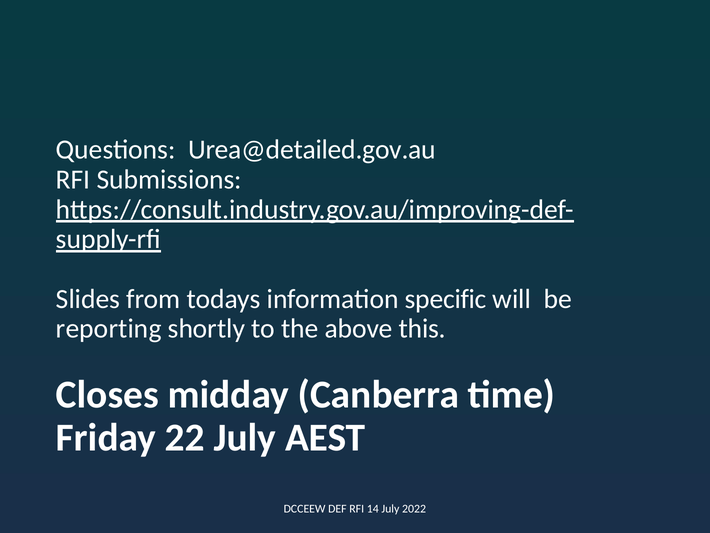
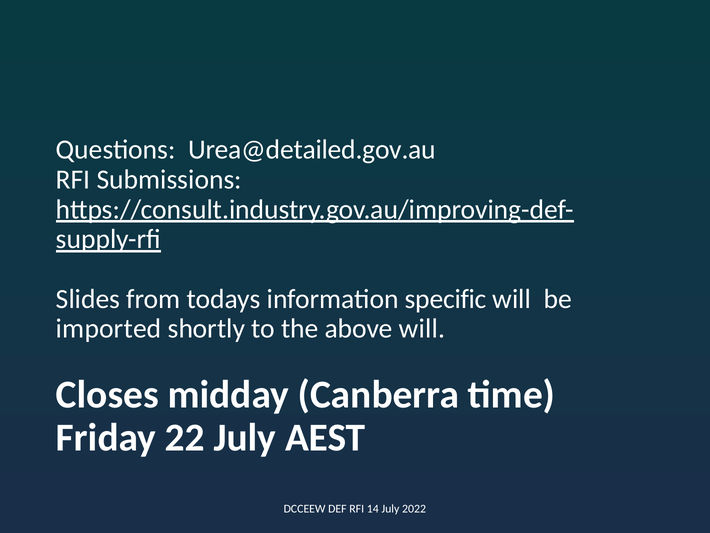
reporting: reporting -> imported
above this: this -> will
